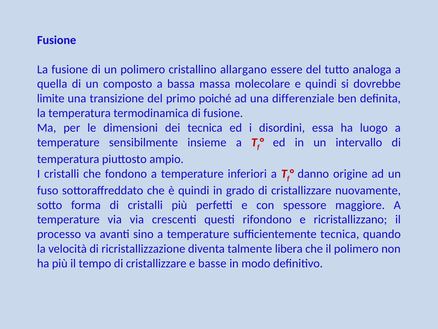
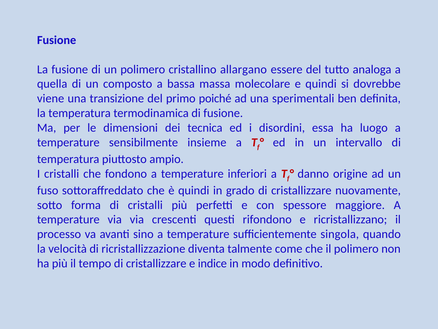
limite: limite -> viene
differenziale: differenziale -> sperimentali
sufficientemente tecnica: tecnica -> singola
libera: libera -> come
basse: basse -> indice
